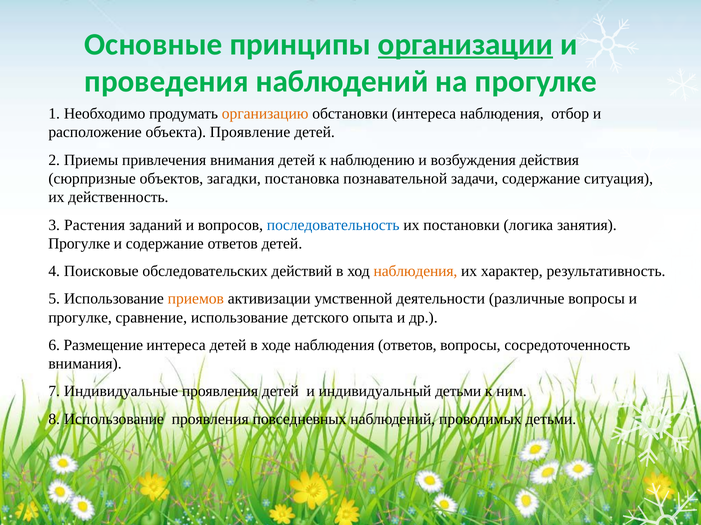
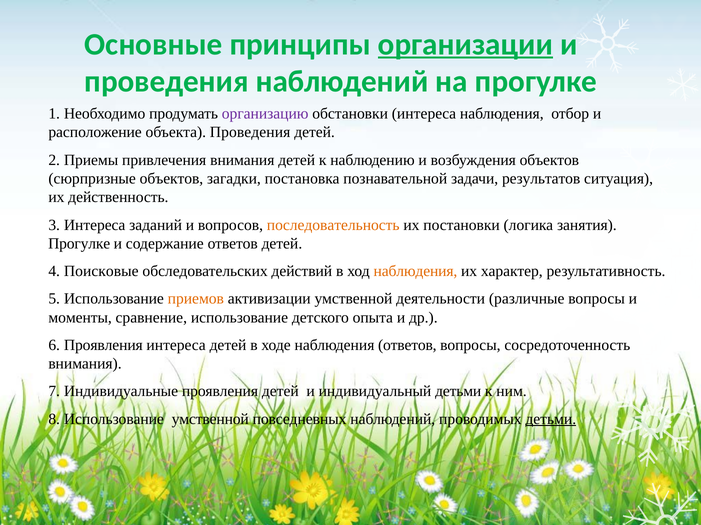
организацию colour: orange -> purple
объекта Проявление: Проявление -> Проведения
возбуждения действия: действия -> объектов
задачи содержание: содержание -> результатов
3 Растения: Растения -> Интереса
последовательность colour: blue -> orange
прогулке at (80, 318): прогулке -> моменты
6 Размещение: Размещение -> Проявления
Использование проявления: проявления -> умственной
детьми at (551, 420) underline: none -> present
